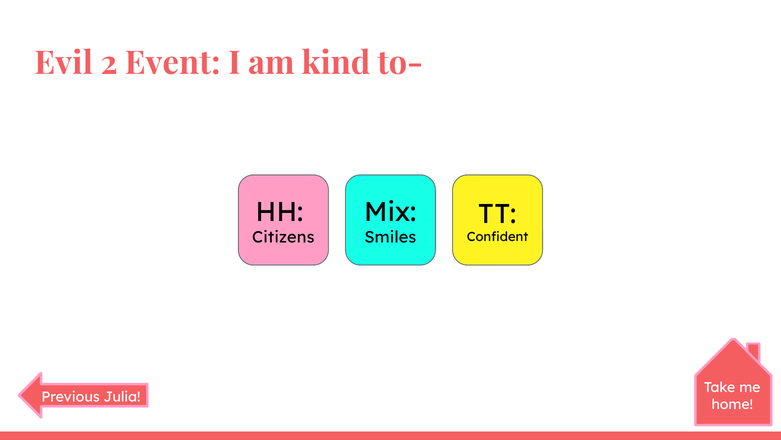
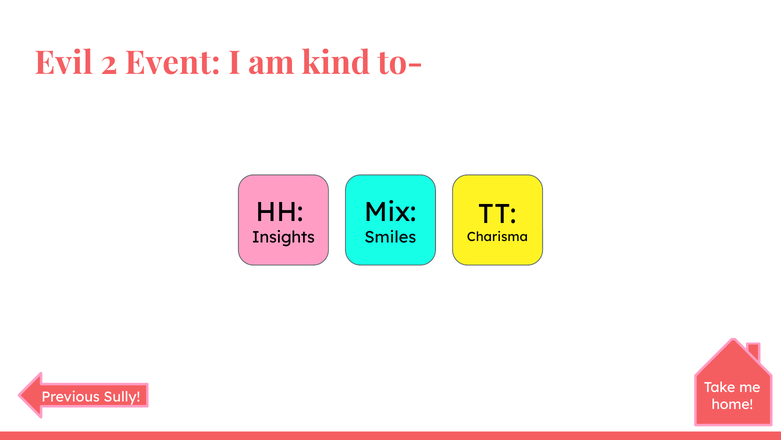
Citizens: Citizens -> Insights
Confident: Confident -> Charisma
Julia: Julia -> Sully
